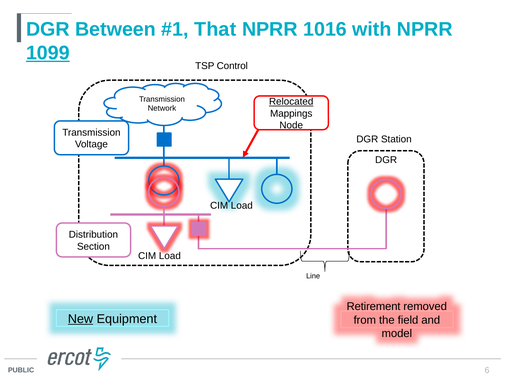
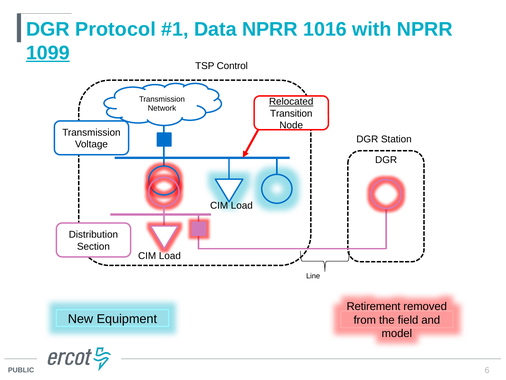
Between: Between -> Protocol
That: That -> Data
Mappings: Mappings -> Transition
New underline: present -> none
